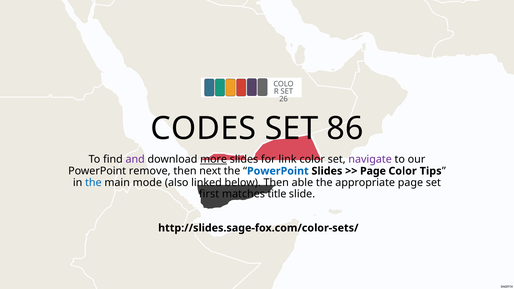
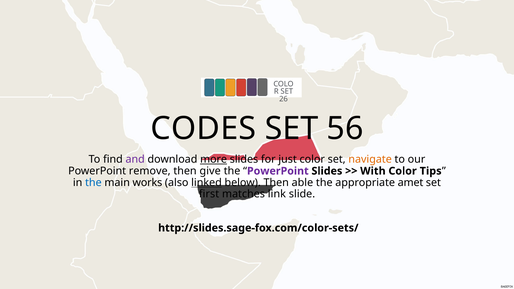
86: 86 -> 56
link: link -> just
navigate colour: purple -> orange
next: next -> give
PowerPoint at (278, 171) colour: blue -> purple
Page at (373, 171): Page -> With
mode: mode -> works
linked underline: none -> present
appropriate page: page -> amet
title: title -> link
